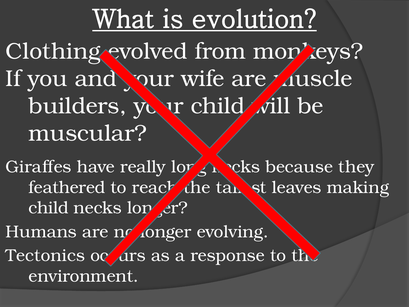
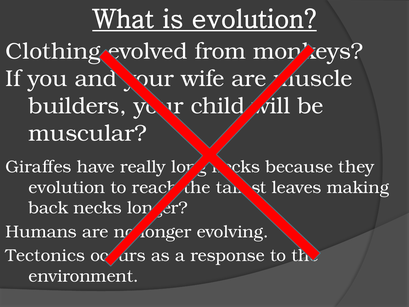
feathered at (67, 187): feathered -> evolution
child at (48, 208): child -> back
